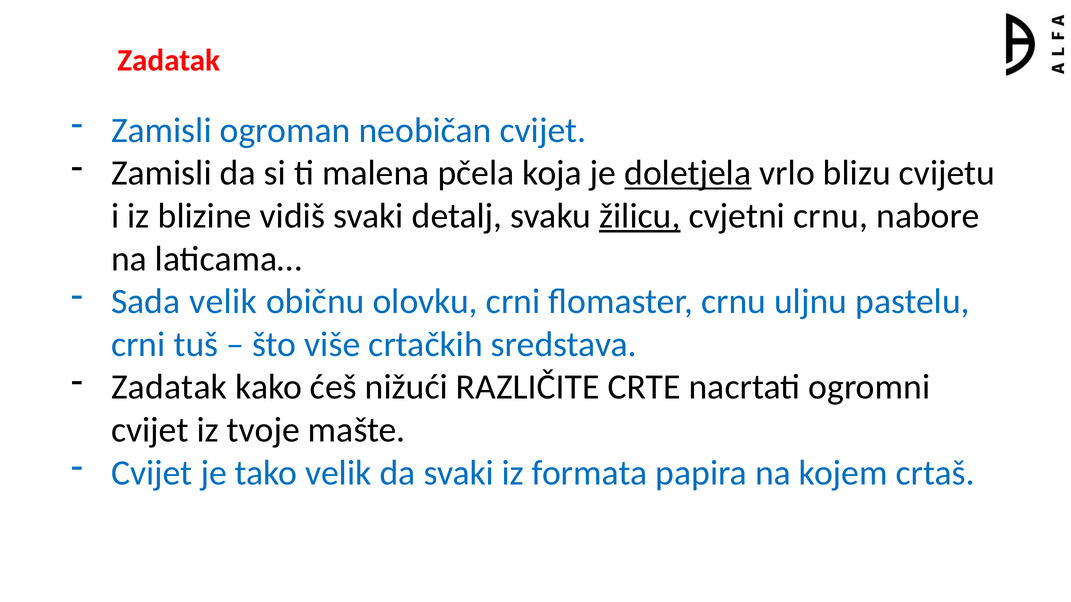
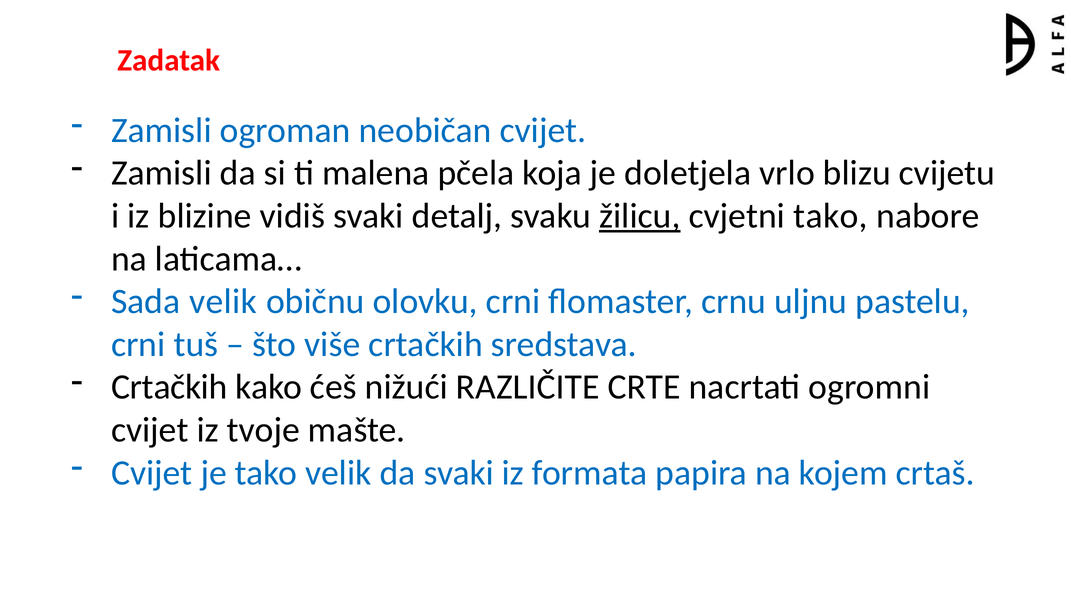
doletjela underline: present -> none
cvjetni crnu: crnu -> tako
Zadatak at (169, 387): Zadatak -> Crtačkih
